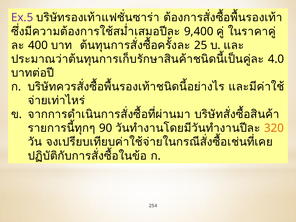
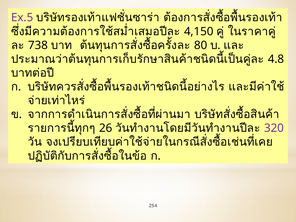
9,400: 9,400 -> 4,150
400: 400 -> 738
25: 25 -> 80
4.0: 4.0 -> 4.8
90: 90 -> 26
320 colour: orange -> purple
